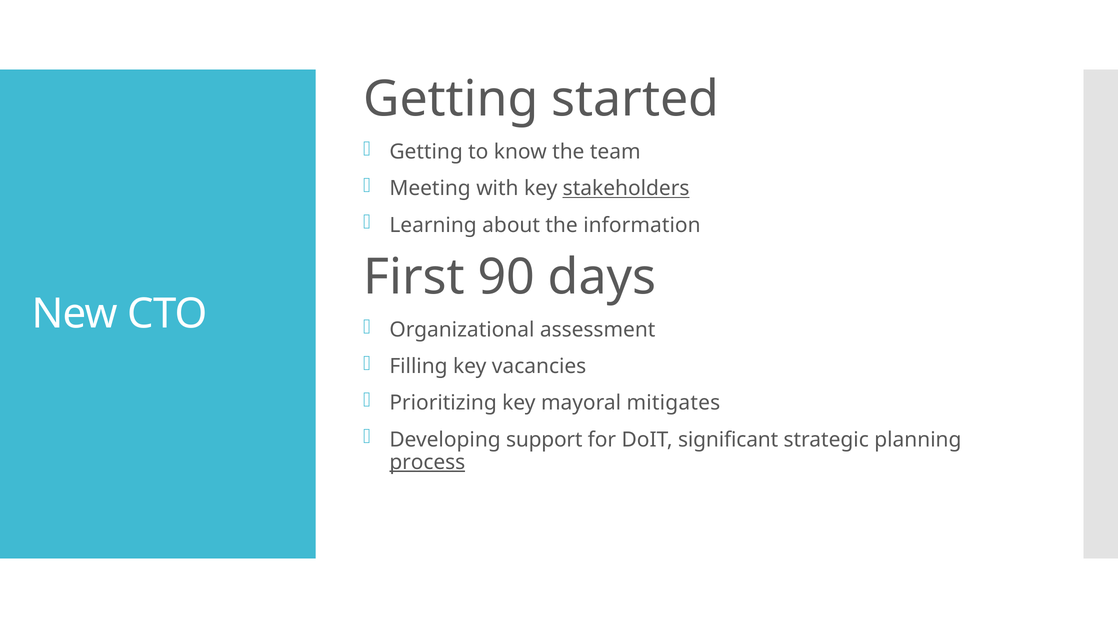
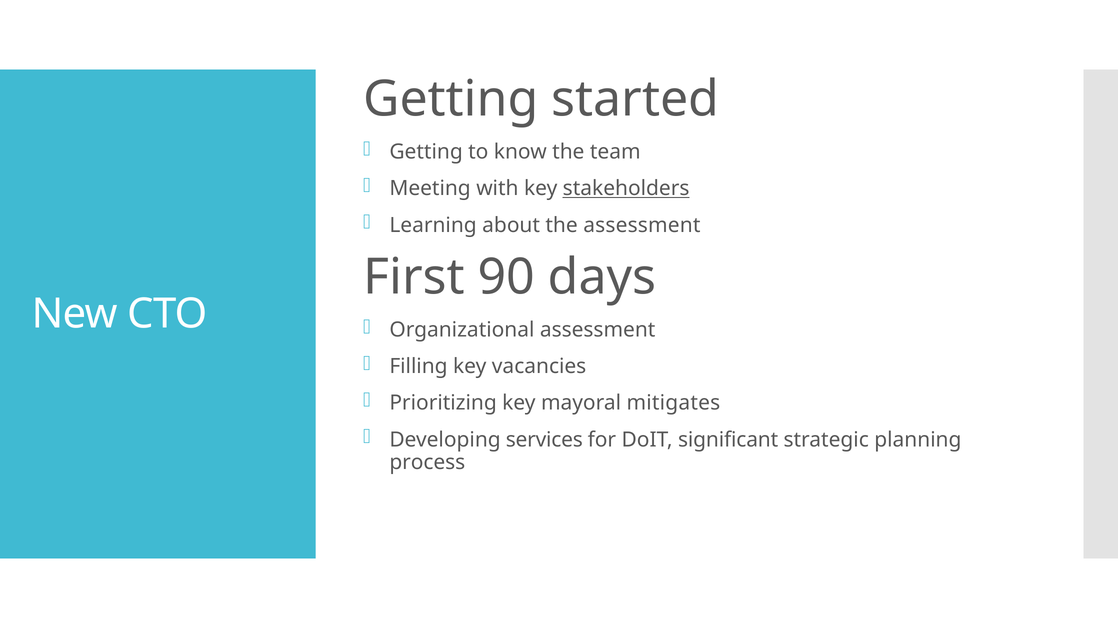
the information: information -> assessment
support: support -> services
process underline: present -> none
